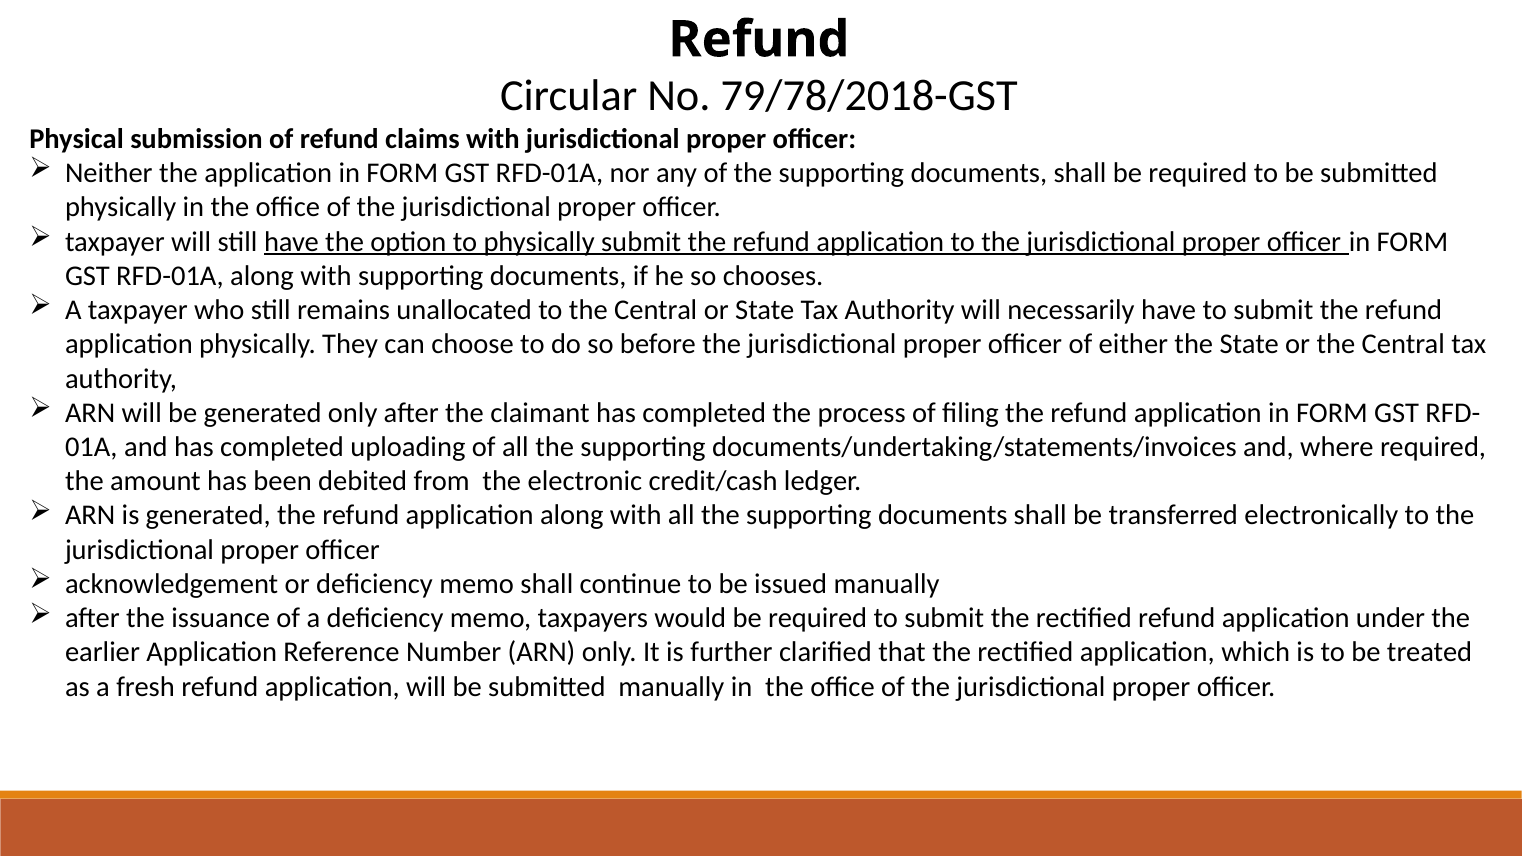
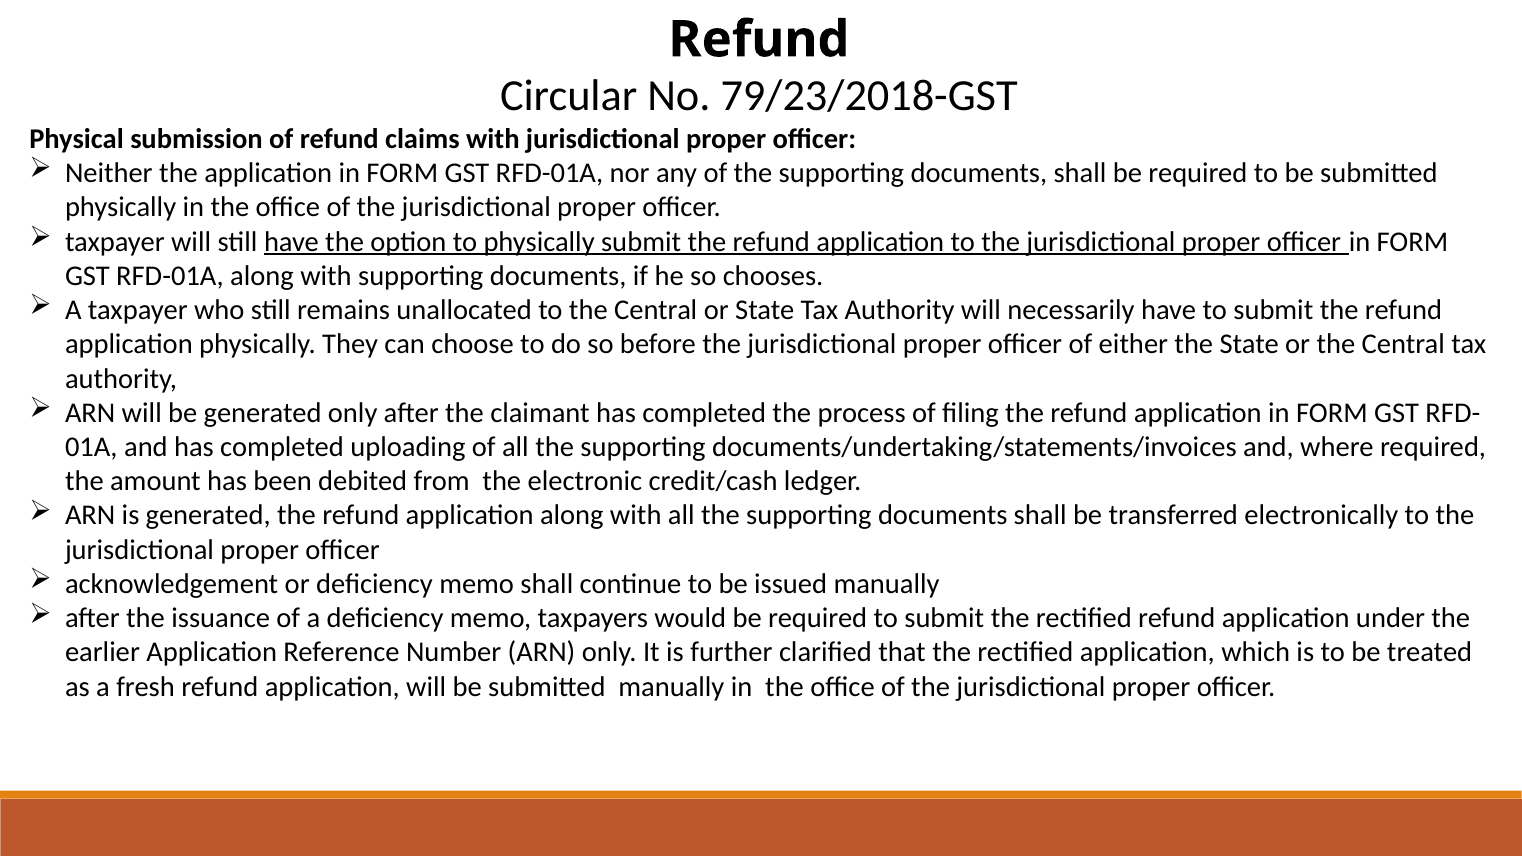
79/78/2018-GST: 79/78/2018-GST -> 79/23/2018-GST
